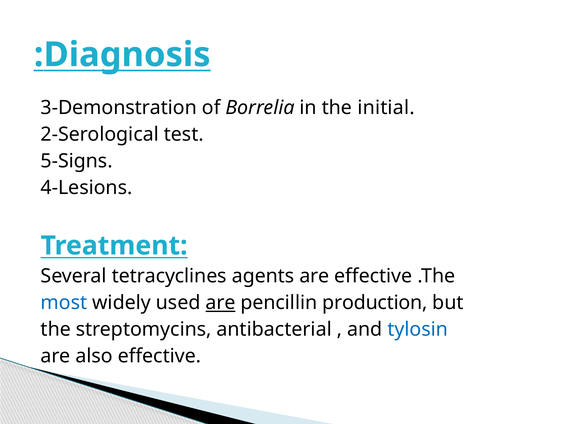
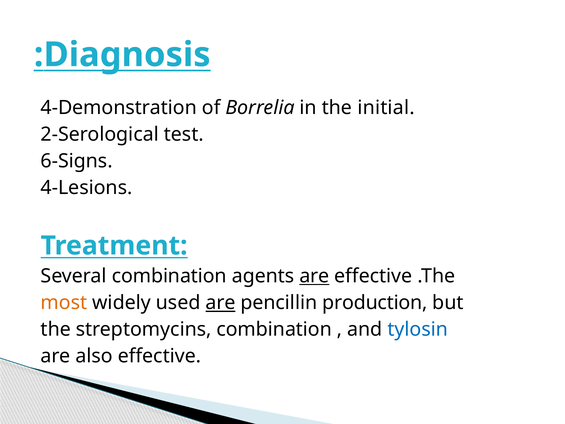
3-Demonstration: 3-Demonstration -> 4-Demonstration
5-Signs: 5-Signs -> 6-Signs
Several tetracyclines: tetracyclines -> combination
are at (314, 276) underline: none -> present
most colour: blue -> orange
streptomycins antibacterial: antibacterial -> combination
